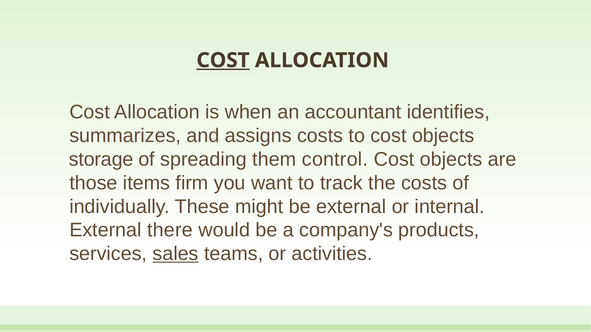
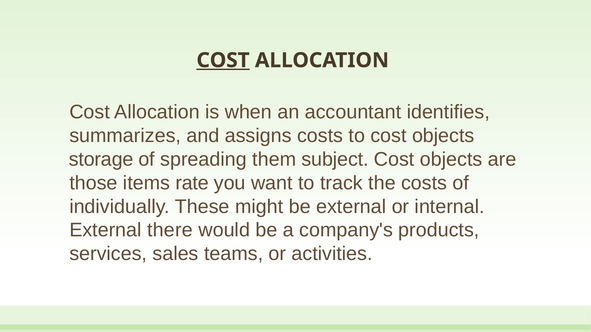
control: control -> subject
firm: firm -> rate
sales underline: present -> none
